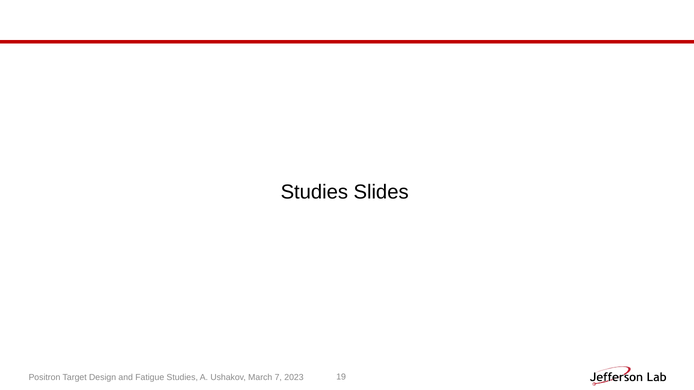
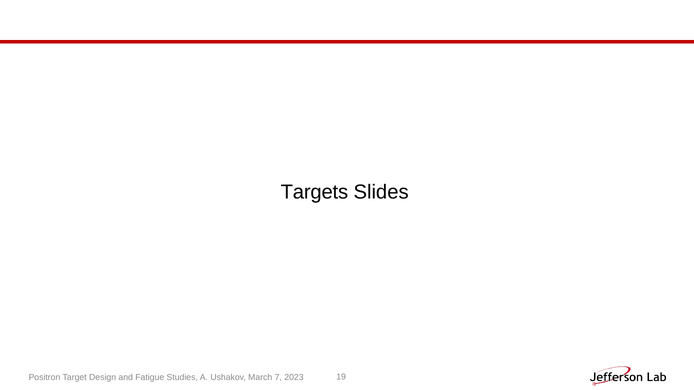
Studies at (314, 192): Studies -> Targets
